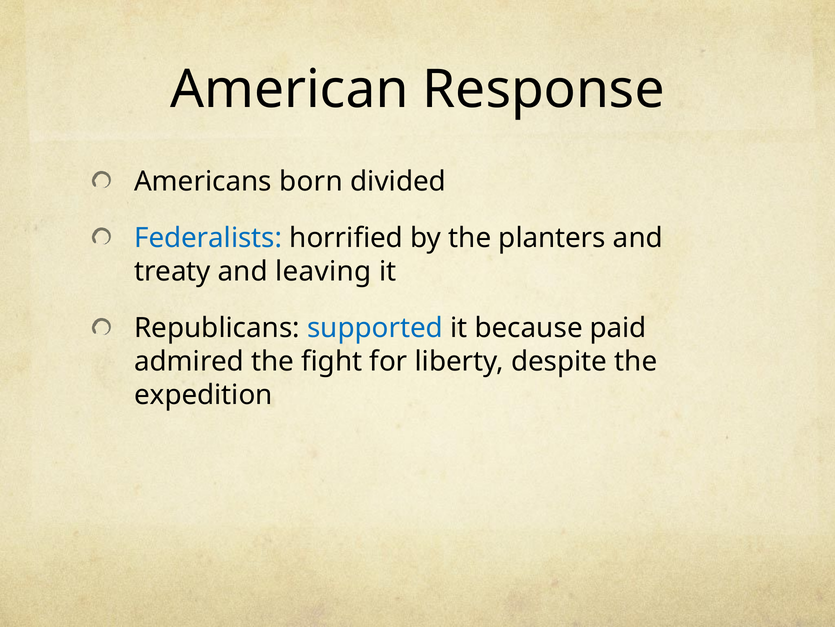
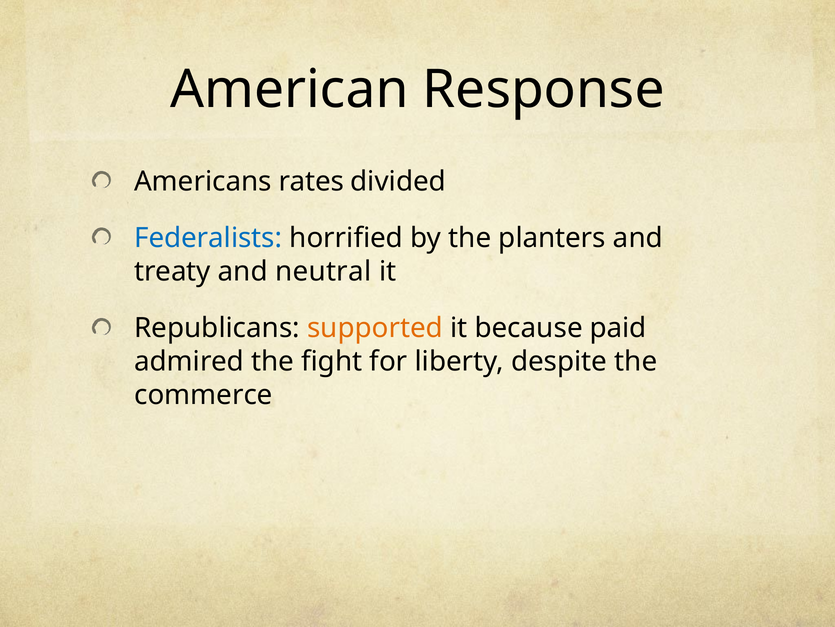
born: born -> rates
leaving: leaving -> neutral
supported colour: blue -> orange
expedition: expedition -> commerce
